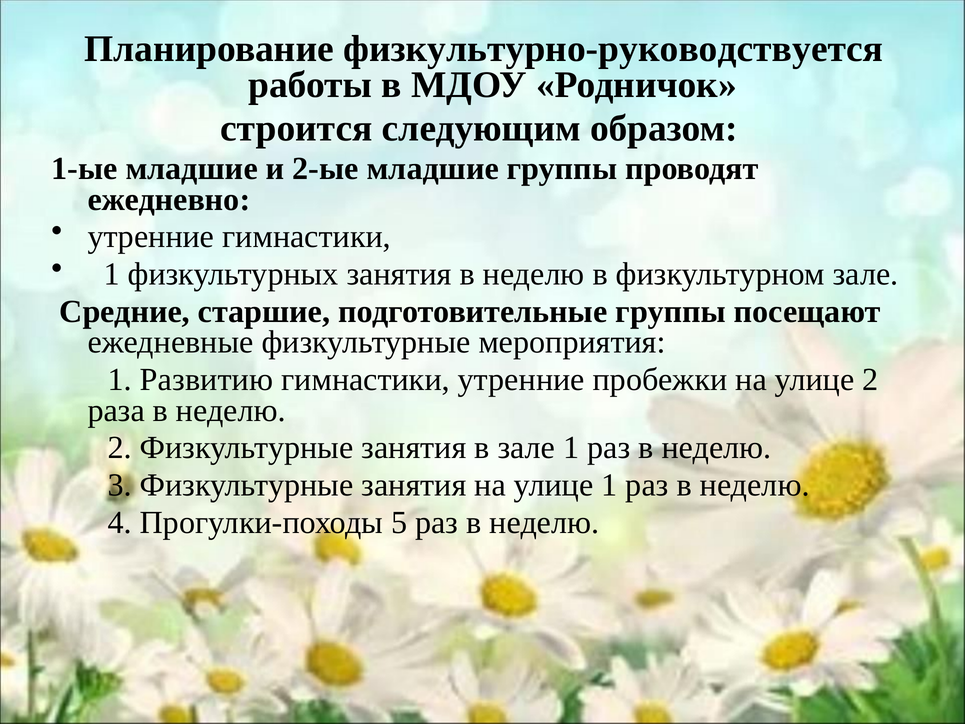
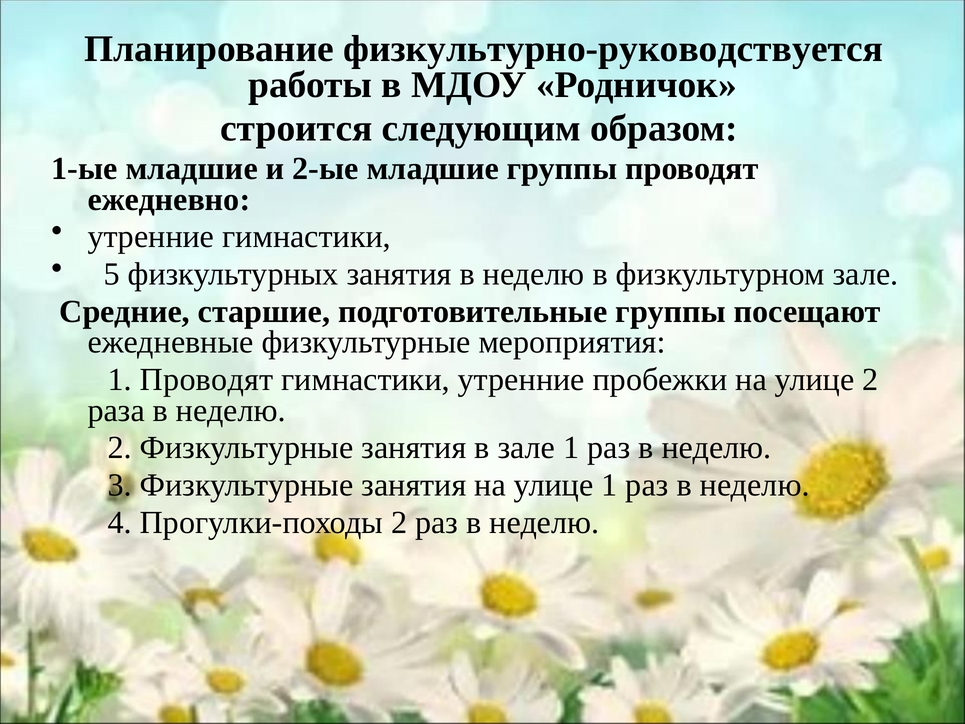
1 at (112, 274): 1 -> 5
1 Развитию: Развитию -> Проводят
Прогулки-походы 5: 5 -> 2
